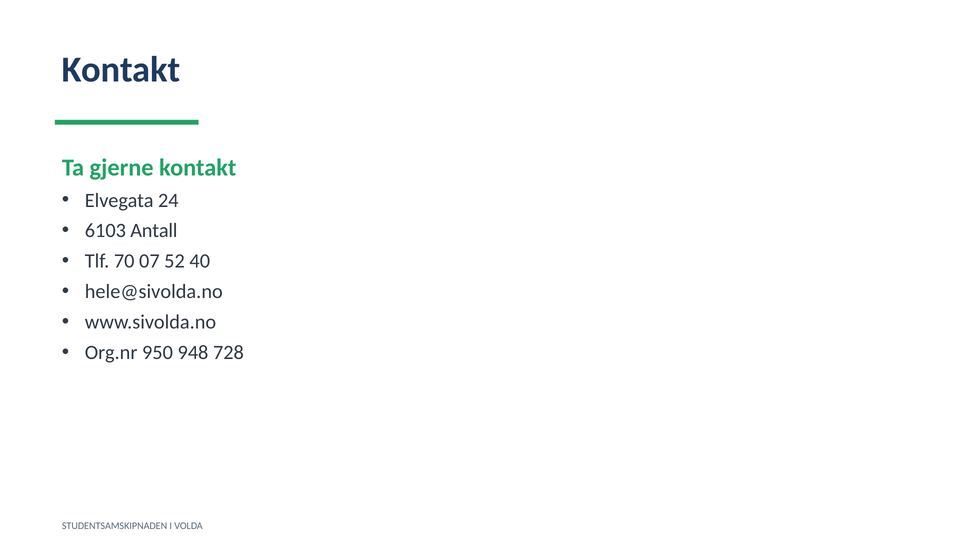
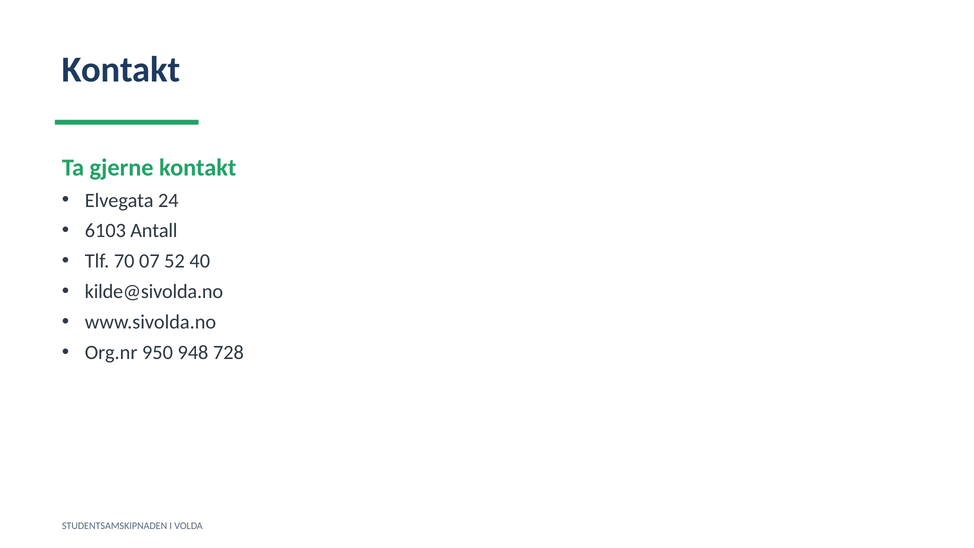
hele@sivolda.no: hele@sivolda.no -> kilde@sivolda.no
